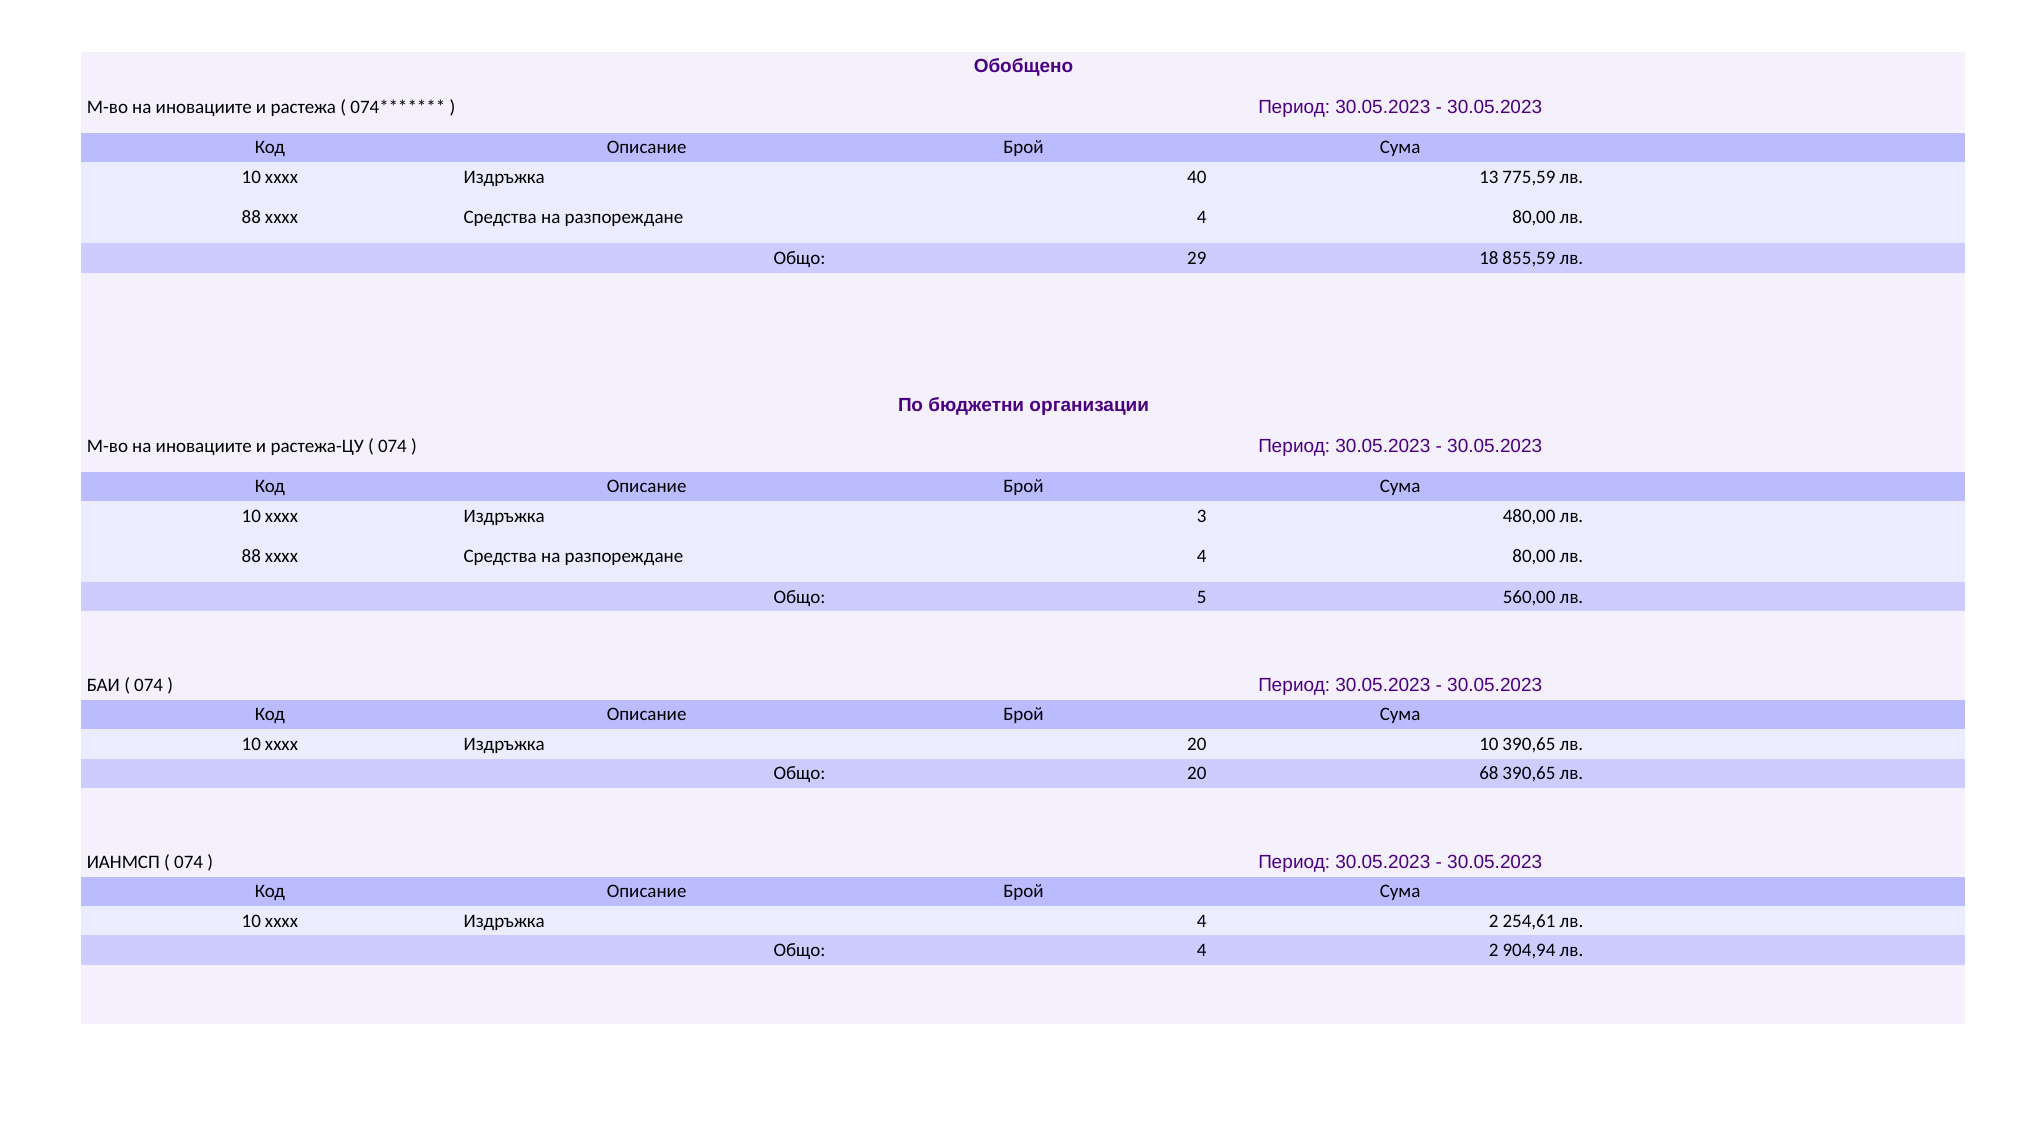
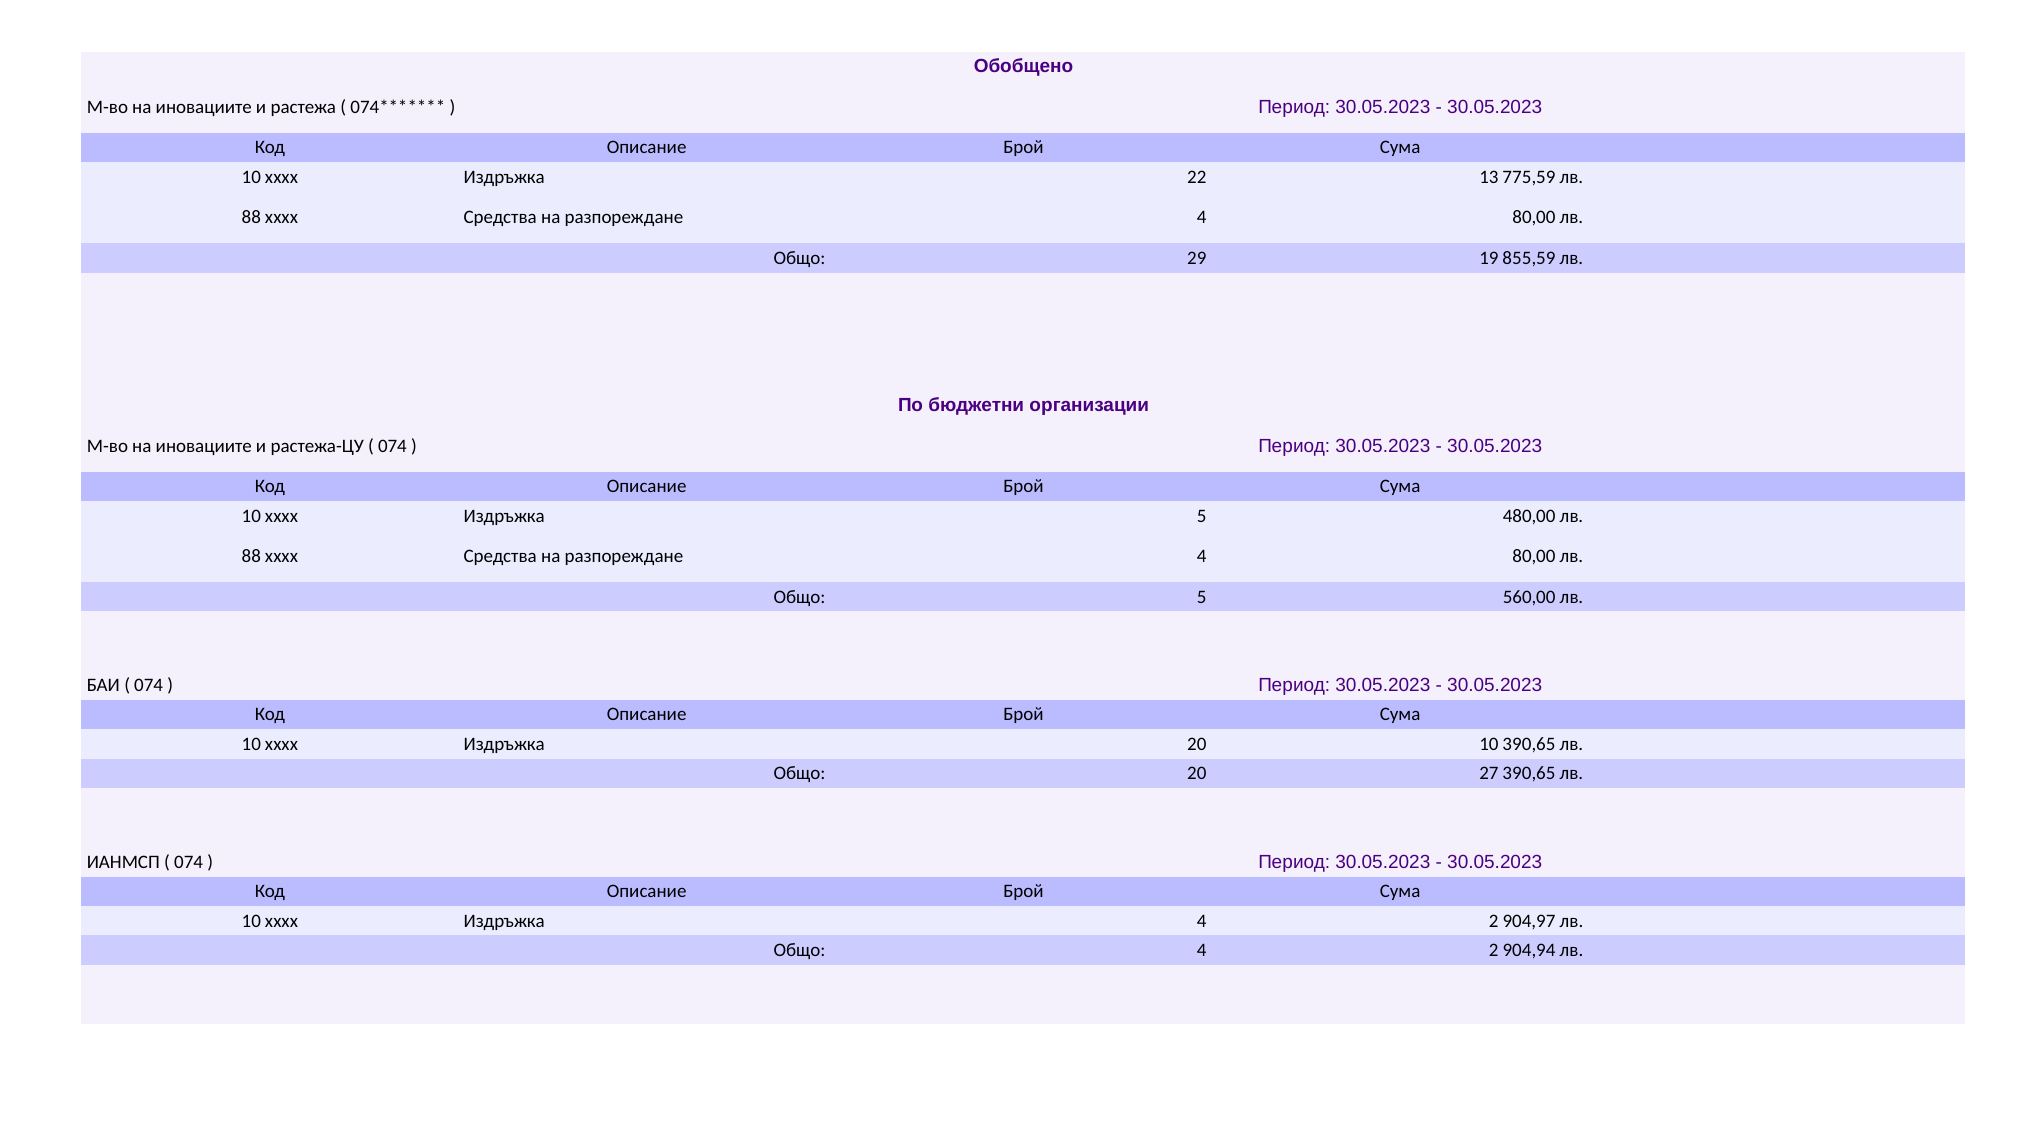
40: 40 -> 22
18: 18 -> 19
Издръжка 3: 3 -> 5
68: 68 -> 27
254,61: 254,61 -> 904,97
